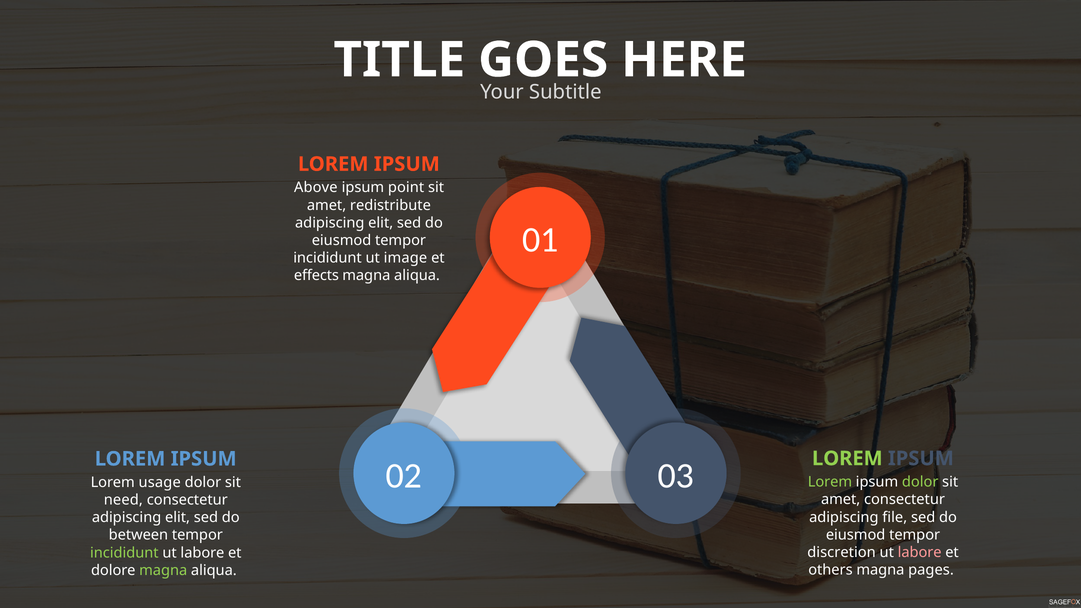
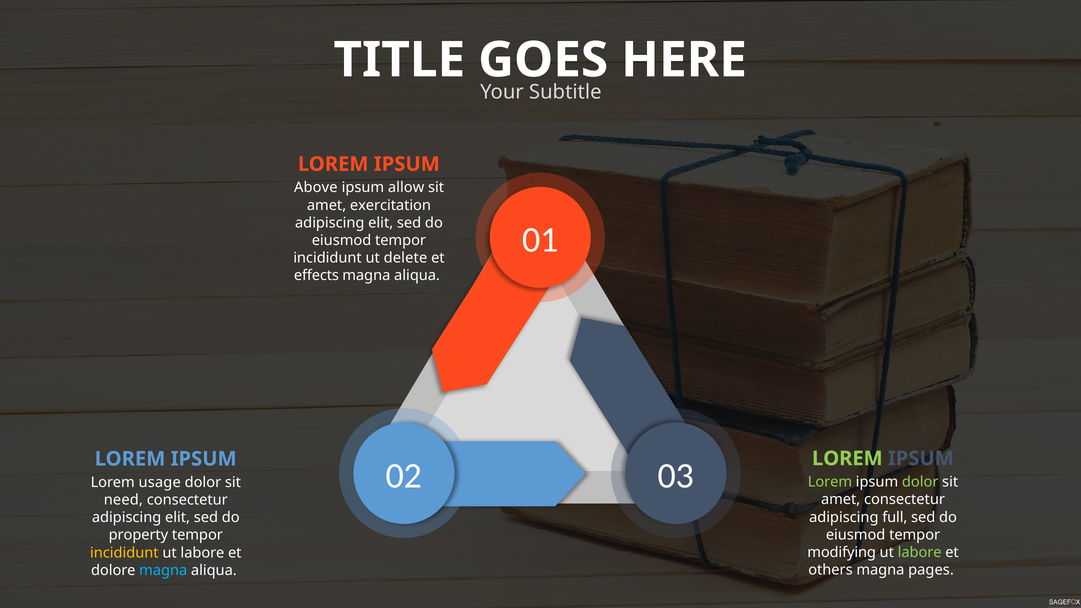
point: point -> allow
redistribute: redistribute -> exercitation
image: image -> delete
file: file -> full
between: between -> property
discretion: discretion -> modifying
labore at (920, 552) colour: pink -> light green
incididunt at (124, 553) colour: light green -> yellow
magna at (163, 570) colour: light green -> light blue
